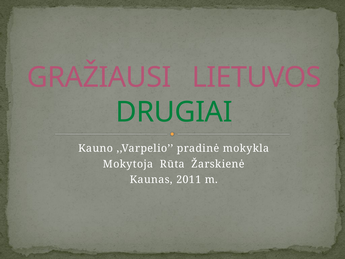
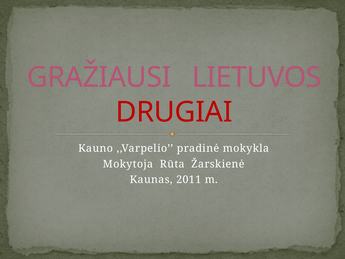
DRUGIAI colour: green -> red
